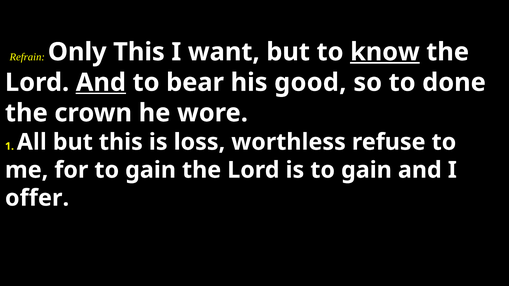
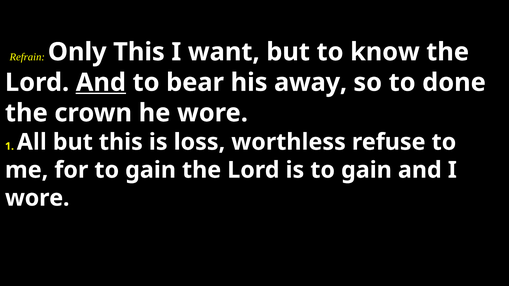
know underline: present -> none
good: good -> away
offer at (37, 198): offer -> wore
